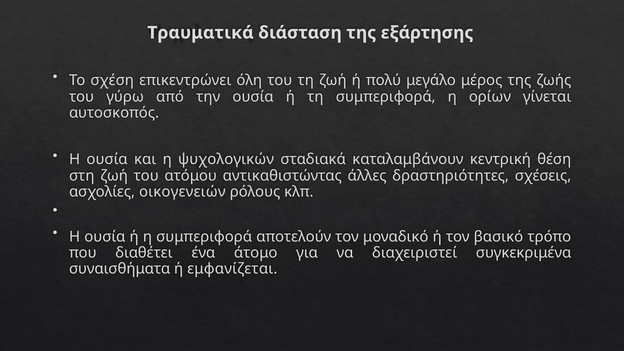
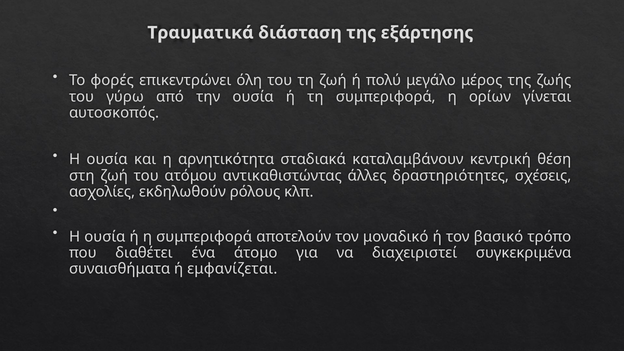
σχέση: σχέση -> φορές
ψυχολογικών: ψυχολογικών -> αρνητικότητα
οικογενειών: οικογενειών -> εκδηλωθούν
